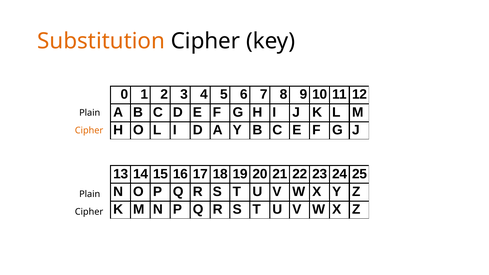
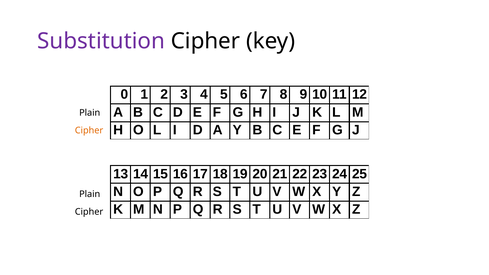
Substitution colour: orange -> purple
